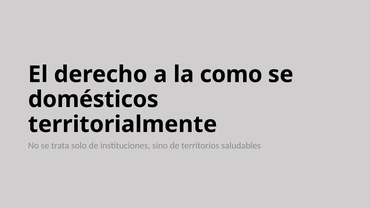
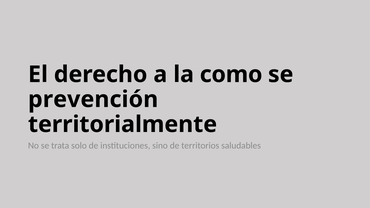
domésticos: domésticos -> prevención
